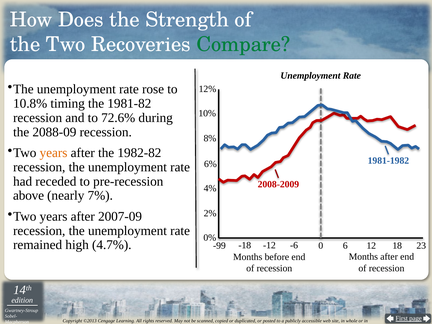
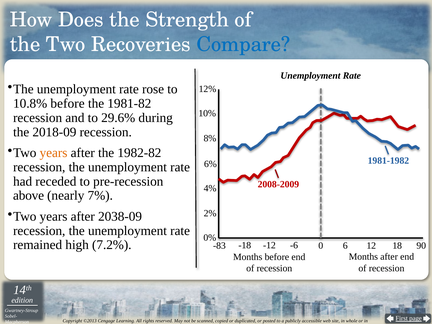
Compare colour: green -> blue
10.8% timing: timing -> before
72.6%: 72.6% -> 29.6%
2088-09: 2088-09 -> 2018-09
2007-09: 2007-09 -> 2038-09
4.7%: 4.7% -> 7.2%
-99: -99 -> -83
23: 23 -> 90
